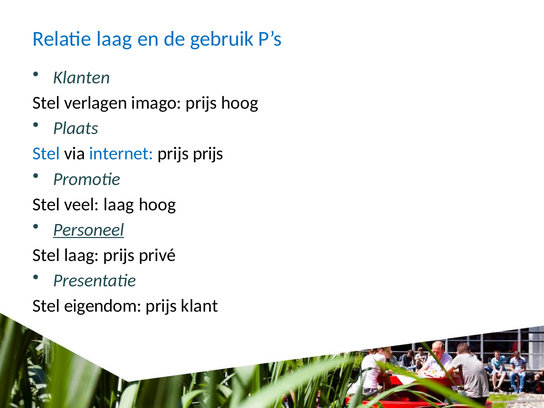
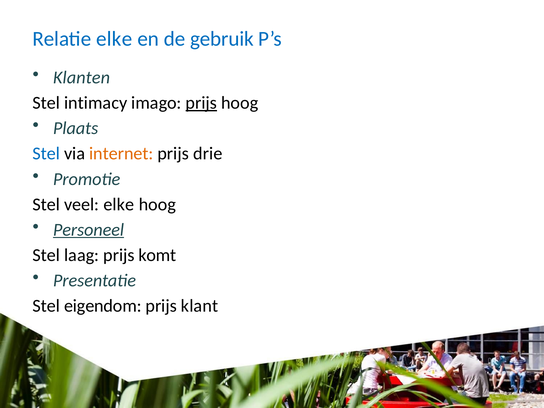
Relatie laag: laag -> elke
verlagen: verlagen -> intimacy
prijs at (201, 103) underline: none -> present
internet colour: blue -> orange
prijs prijs: prijs -> drie
veel laag: laag -> elke
privé: privé -> komt
